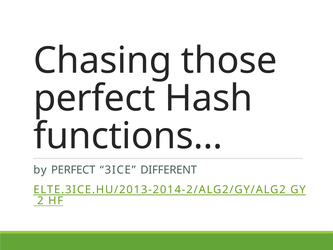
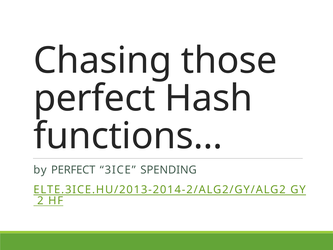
DIFFERENT: DIFFERENT -> SPENDING
